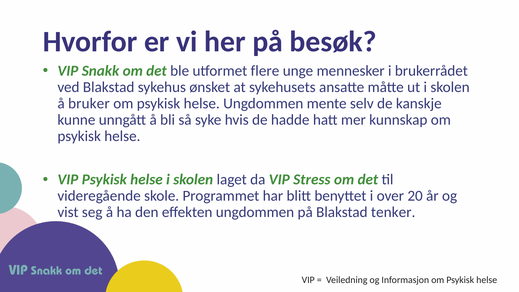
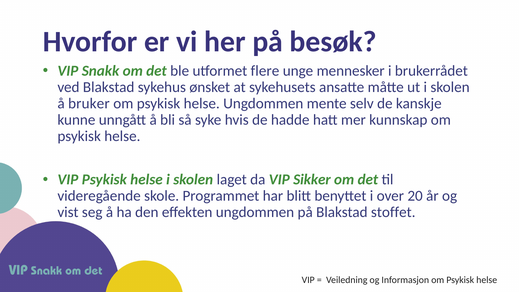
Stress: Stress -> Sikker
tenker: tenker -> stoffet
